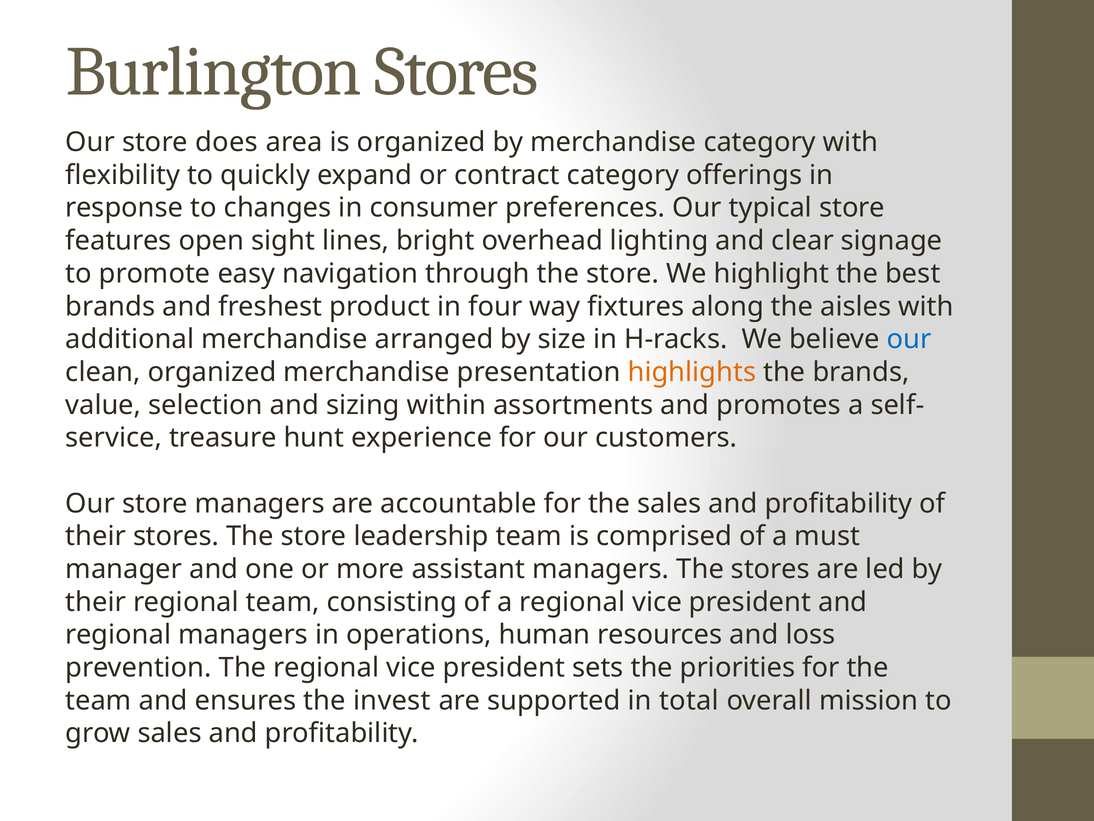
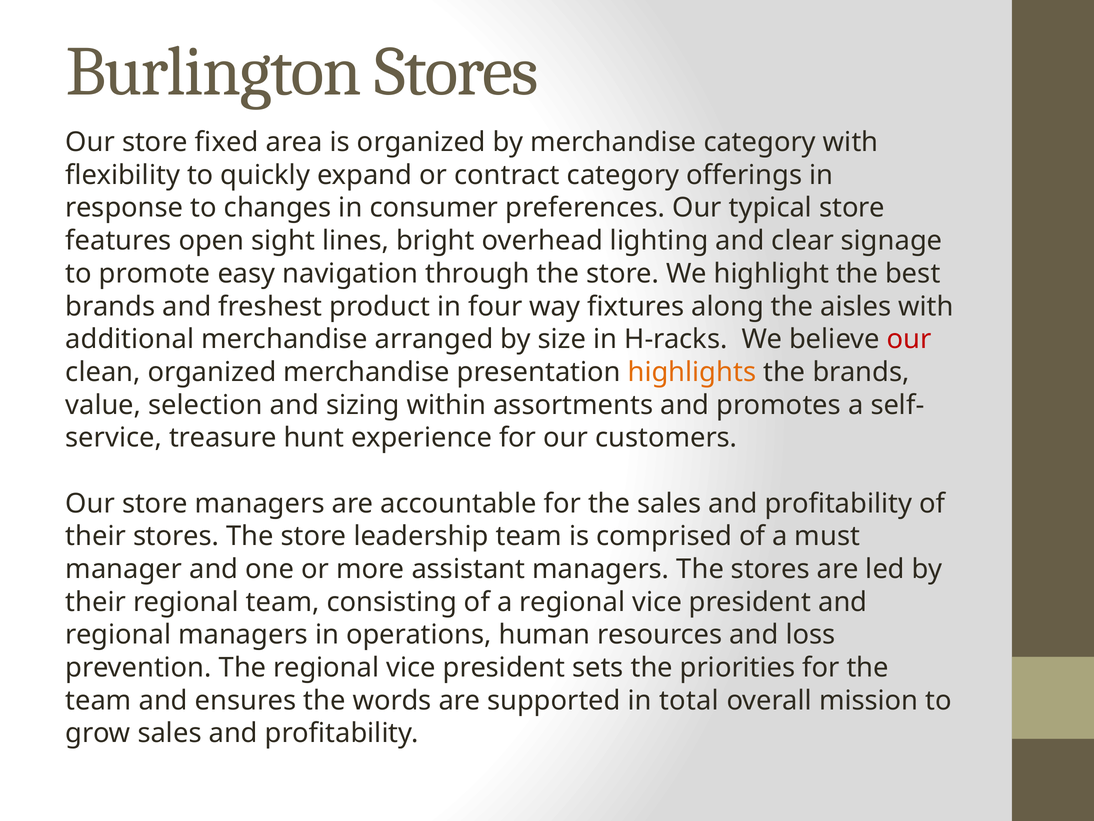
does: does -> fixed
our at (909, 339) colour: blue -> red
invest: invest -> words
